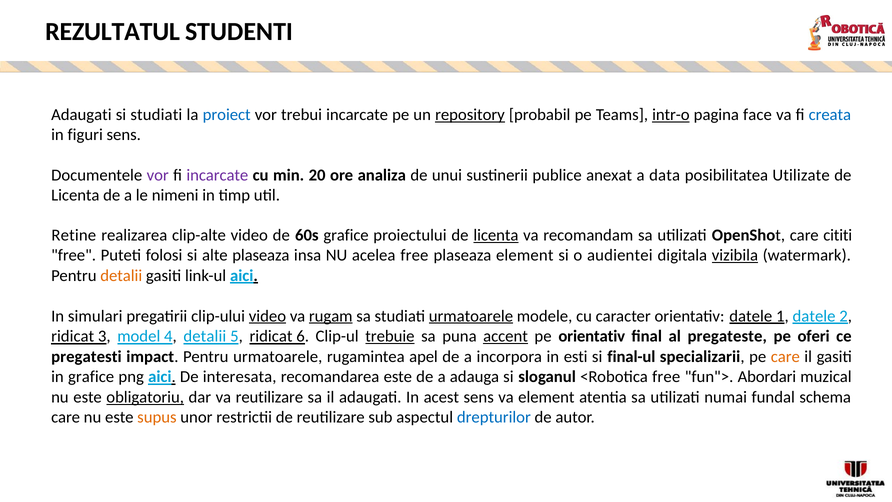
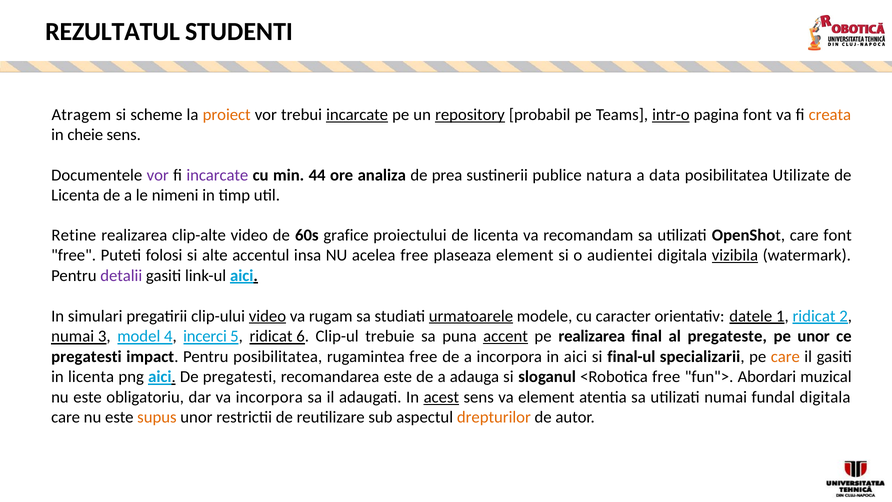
Adaugati at (81, 115): Adaugati -> Atragem
si studiati: studiati -> scheme
proiect colour: blue -> orange
incarcate at (357, 115) underline: none -> present
pagina face: face -> font
creata colour: blue -> orange
figuri: figuri -> cheie
20: 20 -> 44
unui: unui -> prea
anexat: anexat -> natura
licenta at (496, 235) underline: present -> none
care cititi: cititi -> font
alte plaseaza: plaseaza -> accentul
detalii at (121, 275) colour: orange -> purple
rugam underline: present -> none
1 datele: datele -> ridicat
ridicat at (73, 336): ridicat -> numai
4 detalii: detalii -> incerci
trebuie underline: present -> none
pe orientativ: orientativ -> realizarea
pe oferi: oferi -> unor
Pentru urmatoarele: urmatoarele -> posibilitatea
rugamintea apel: apel -> free
in esti: esti -> aici
in grafice: grafice -> licenta
De interesata: interesata -> pregatesti
obligatoriu underline: present -> none
va reutilizare: reutilizare -> incorpora
acest underline: none -> present
fundal schema: schema -> digitala
drepturilor colour: blue -> orange
